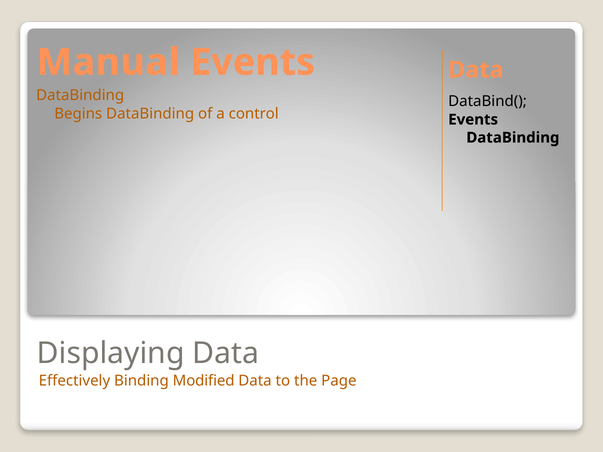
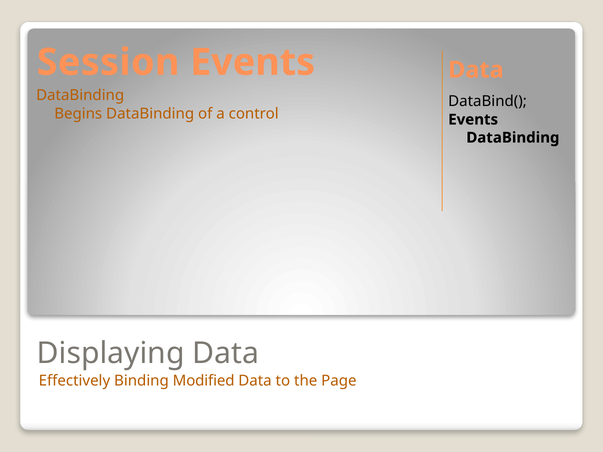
Manual: Manual -> Session
